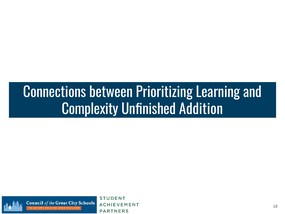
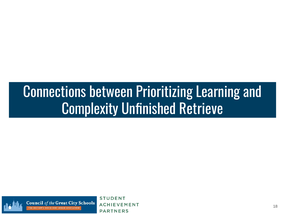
Addition: Addition -> Retrieve
